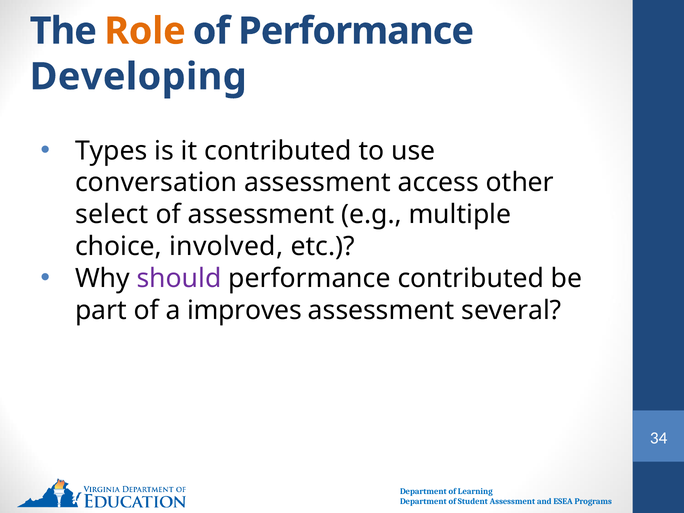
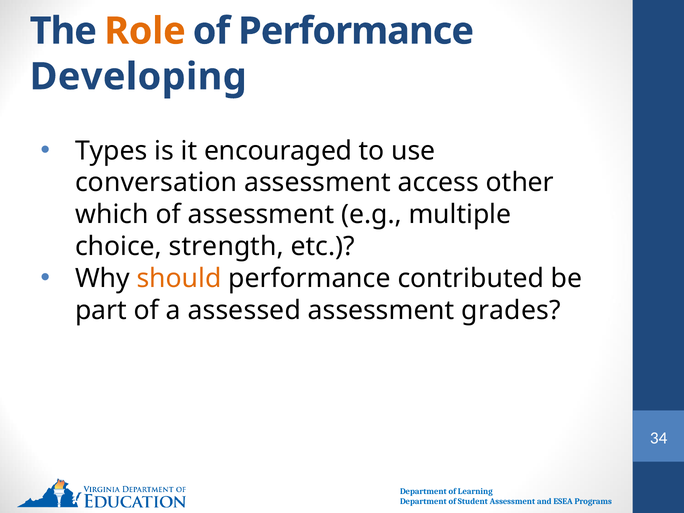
it contributed: contributed -> encouraged
select: select -> which
involved: involved -> strength
should colour: purple -> orange
improves: improves -> assessed
several: several -> grades
